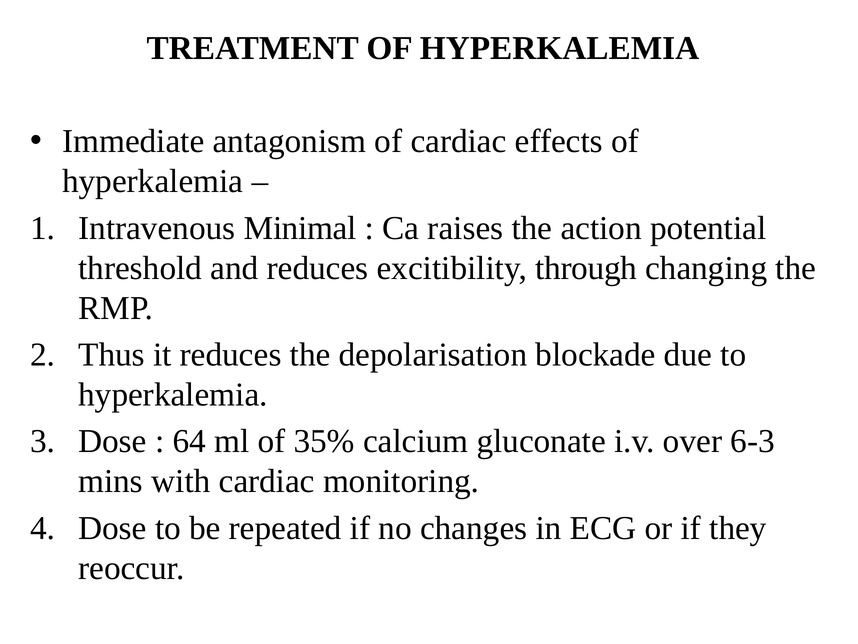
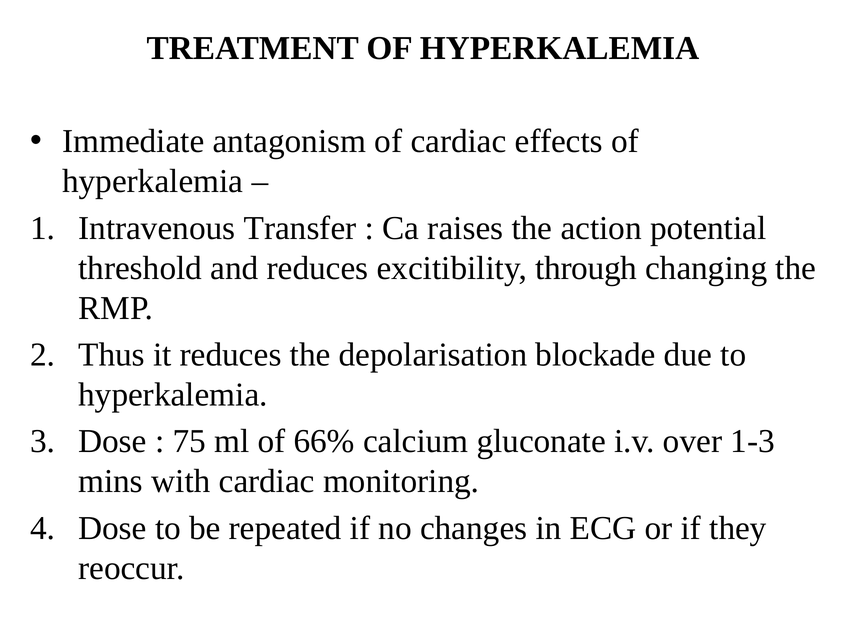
Minimal: Minimal -> Transfer
64: 64 -> 75
35%: 35% -> 66%
6-3: 6-3 -> 1-3
